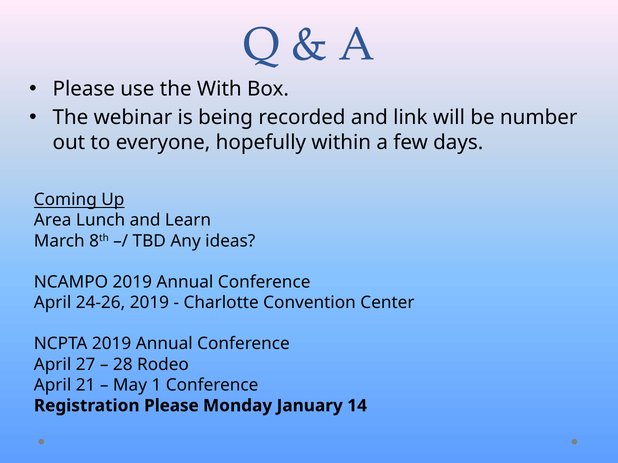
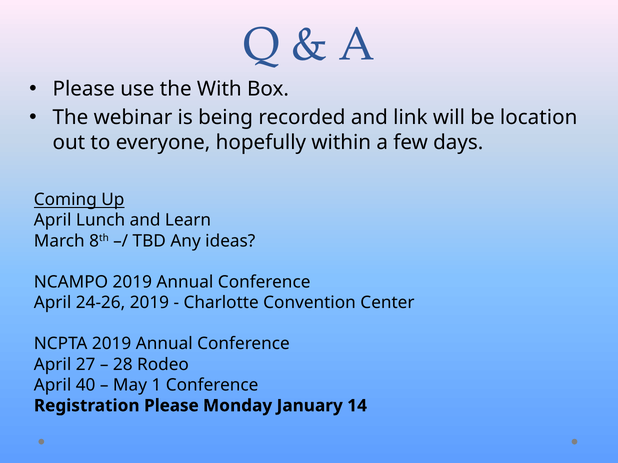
number: number -> location
Area at (53, 221): Area -> April
21: 21 -> 40
